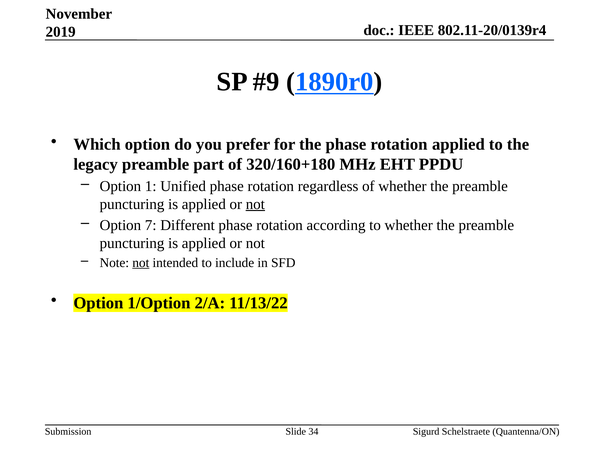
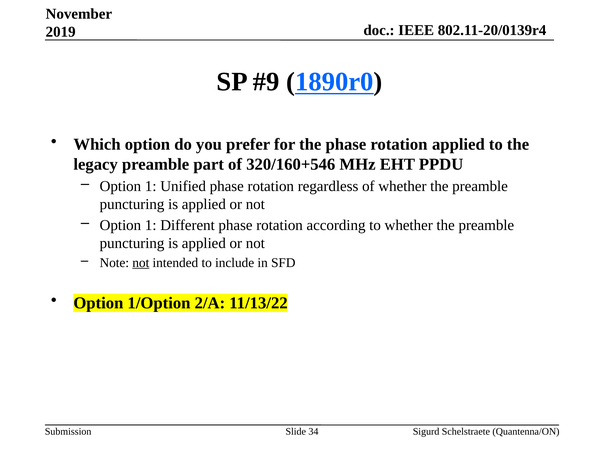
320/160+180: 320/160+180 -> 320/160+546
not at (255, 204) underline: present -> none
7 at (151, 225): 7 -> 1
